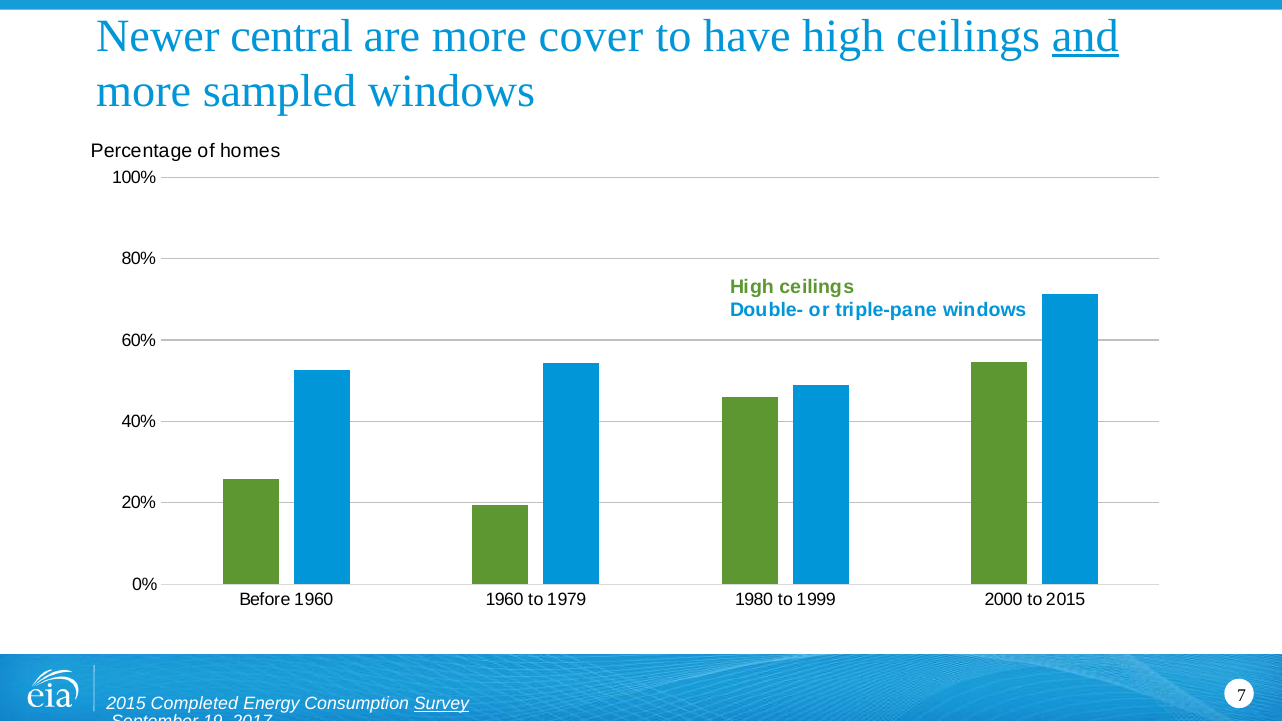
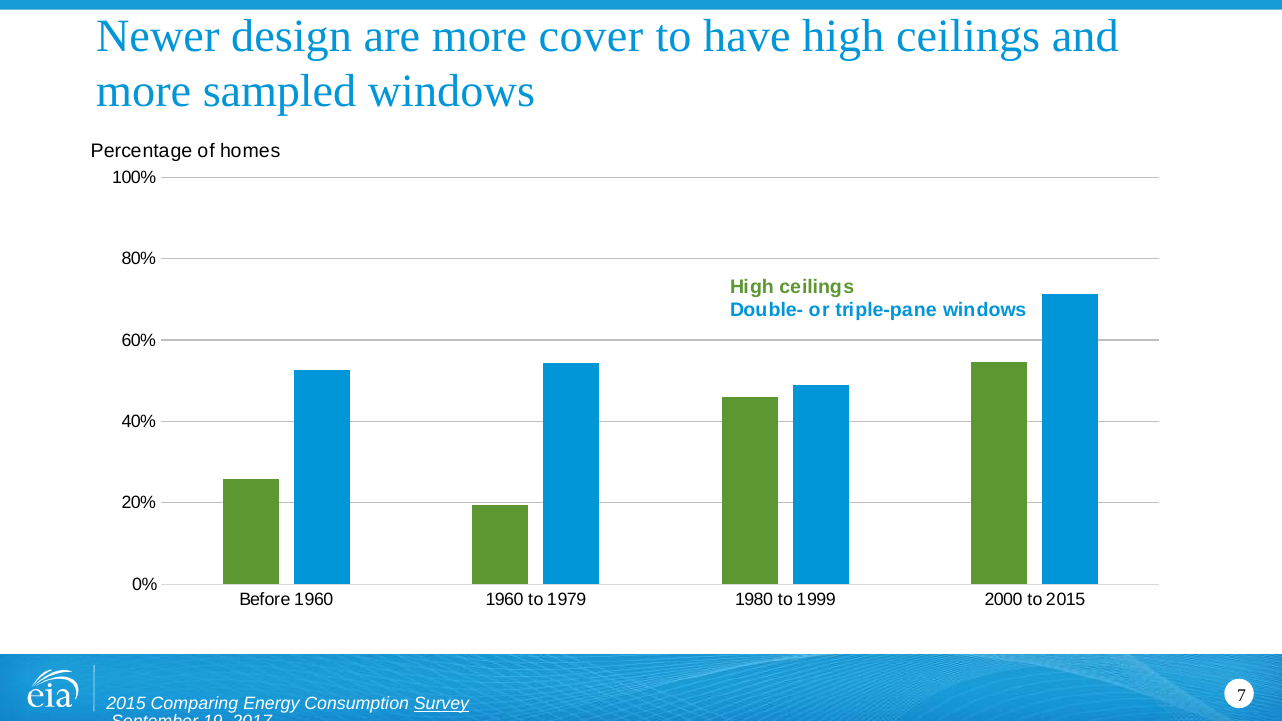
central: central -> design
and underline: present -> none
Completed: Completed -> Comparing
